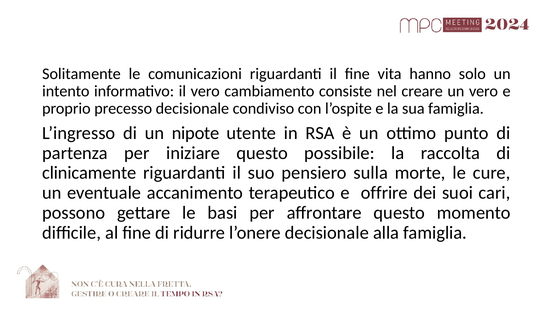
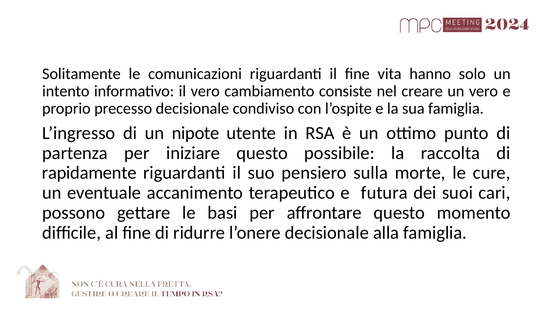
clinicamente: clinicamente -> rapidamente
offrire: offrire -> futura
